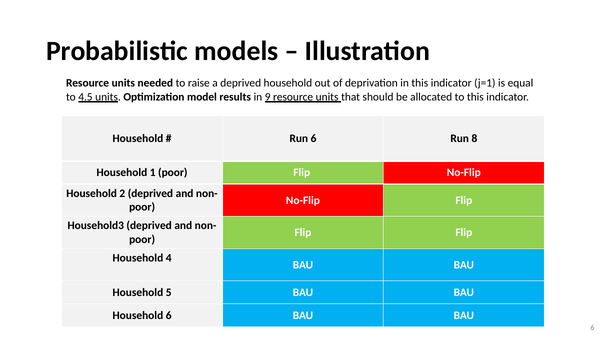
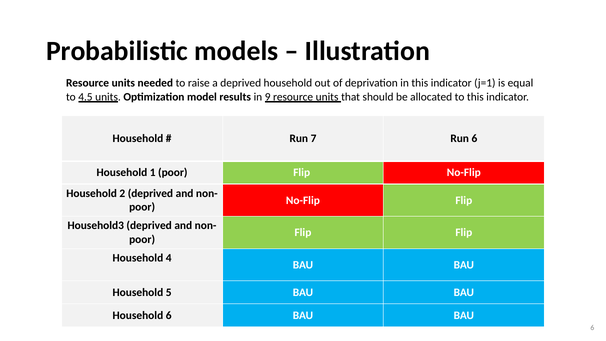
Run 6: 6 -> 7
Run 8: 8 -> 6
